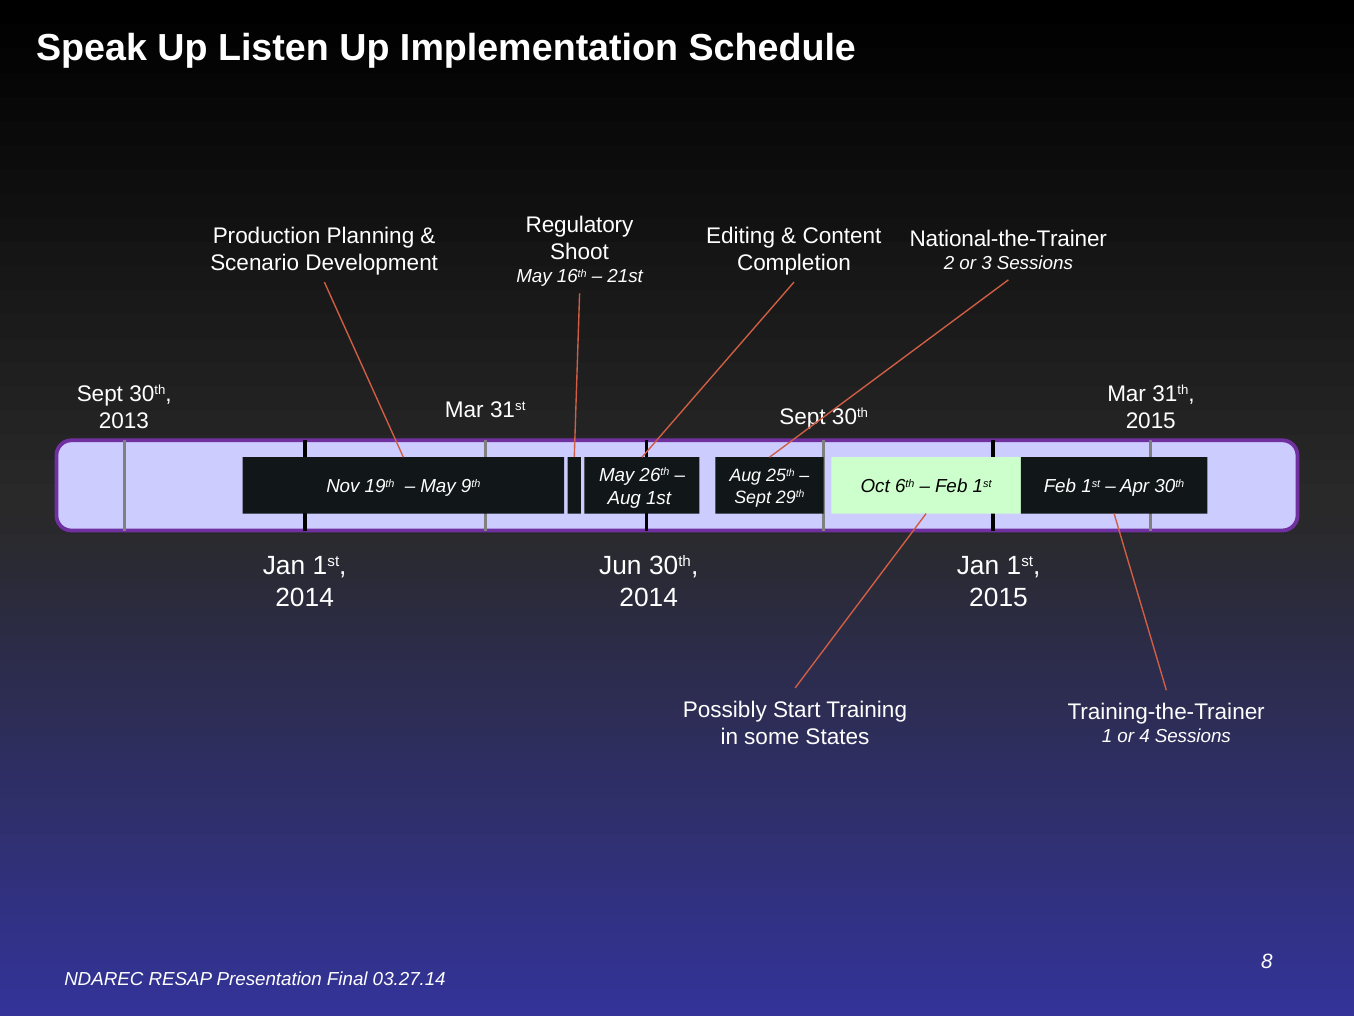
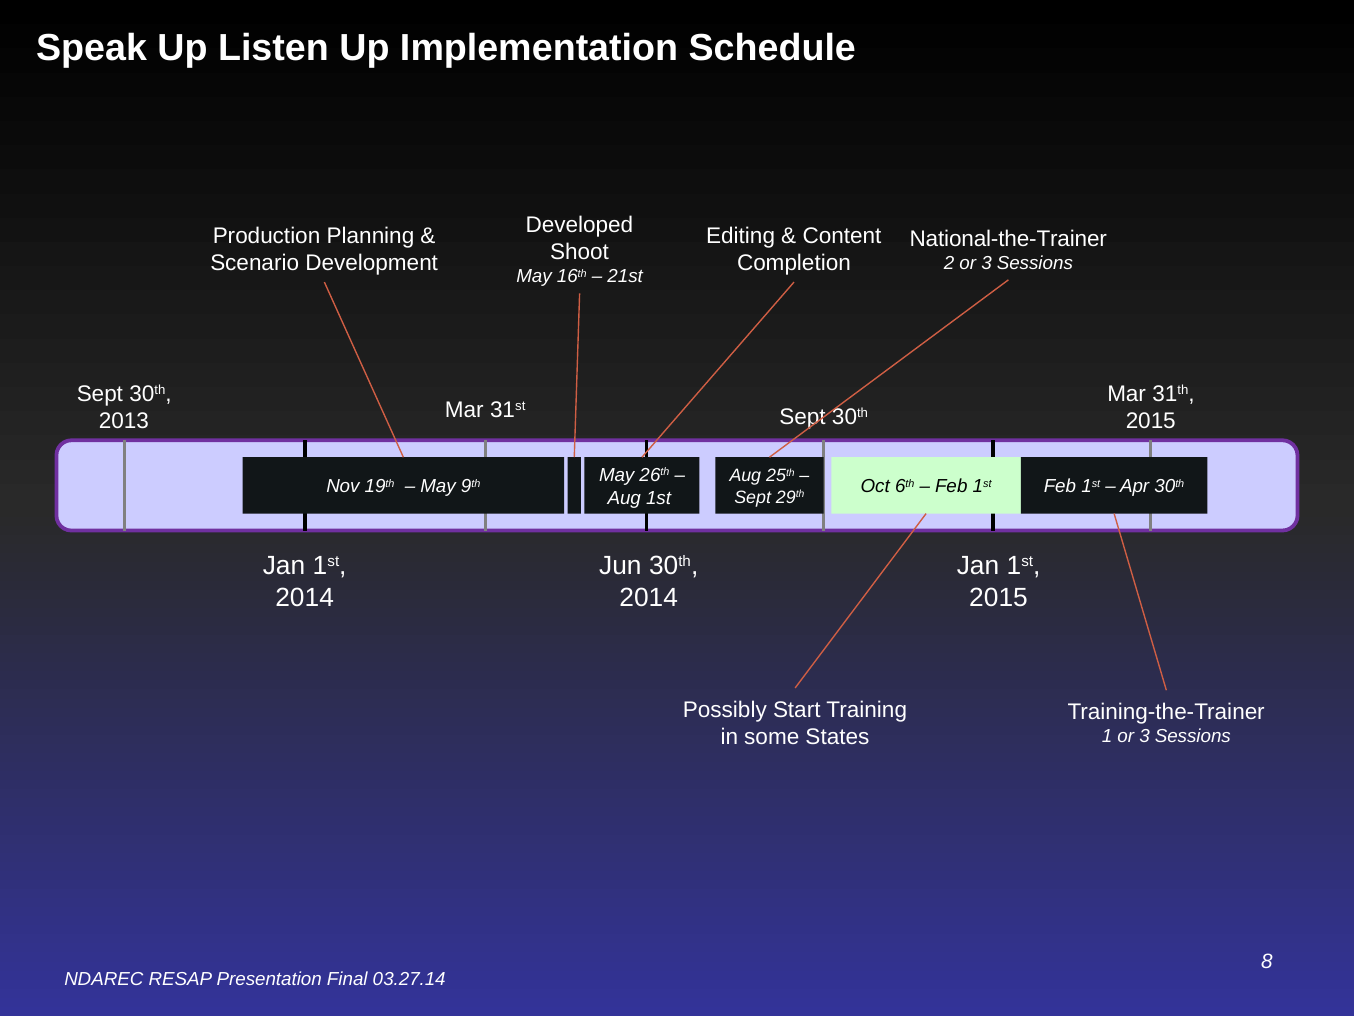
Regulatory: Regulatory -> Developed
1 or 4: 4 -> 3
